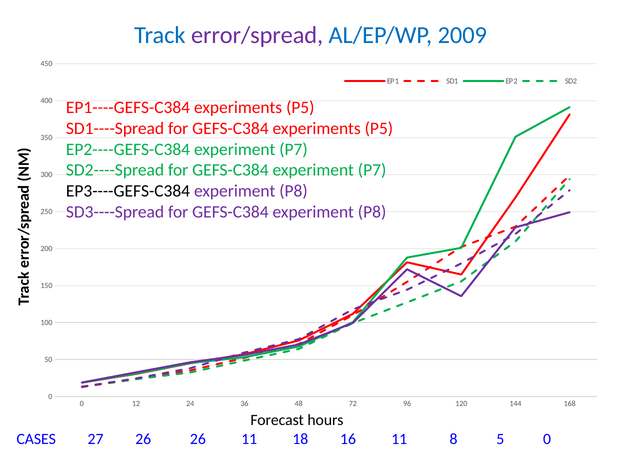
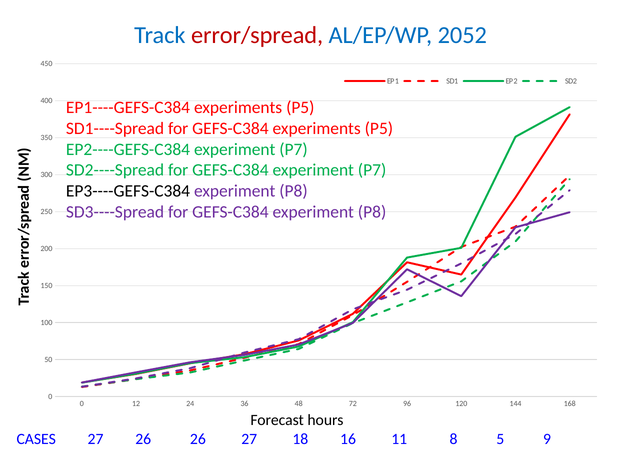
error/spread colour: purple -> red
2009: 2009 -> 2052
26 11: 11 -> 27
5 0: 0 -> 9
